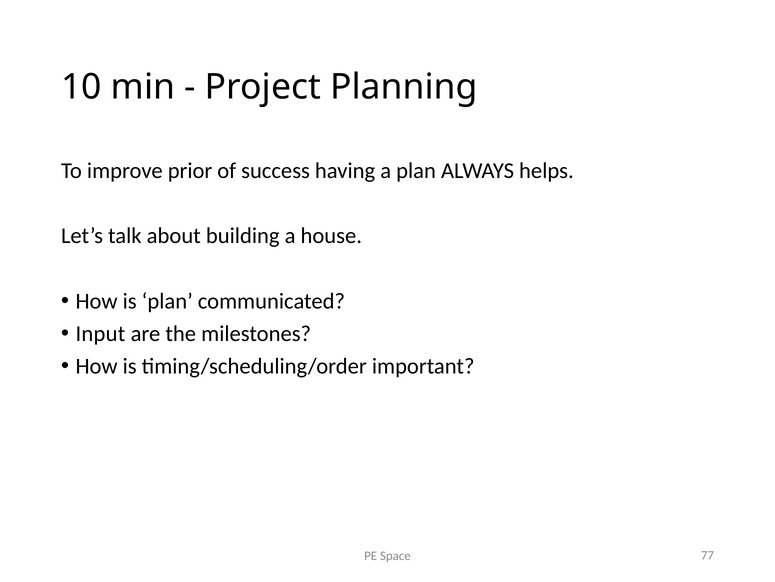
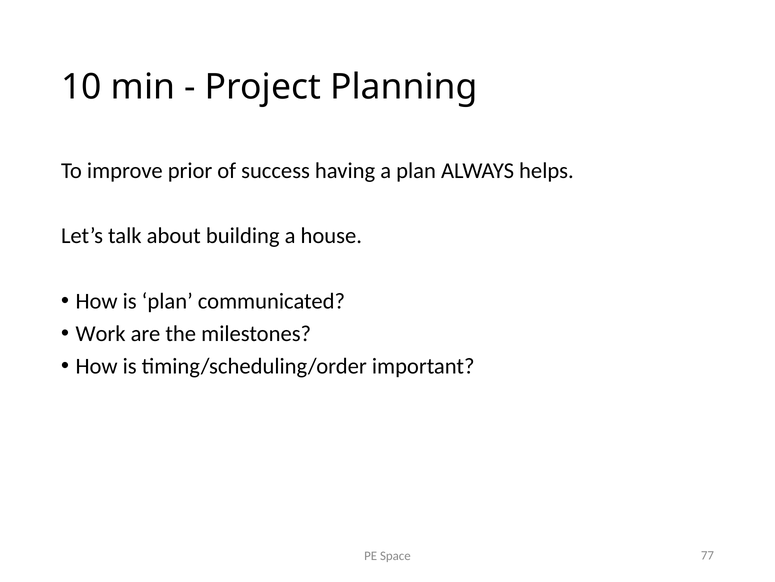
Input: Input -> Work
